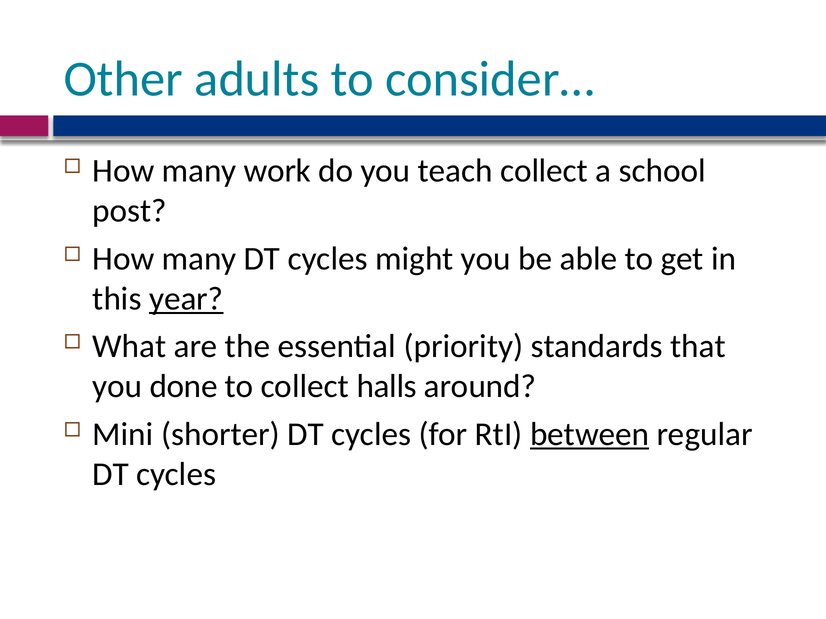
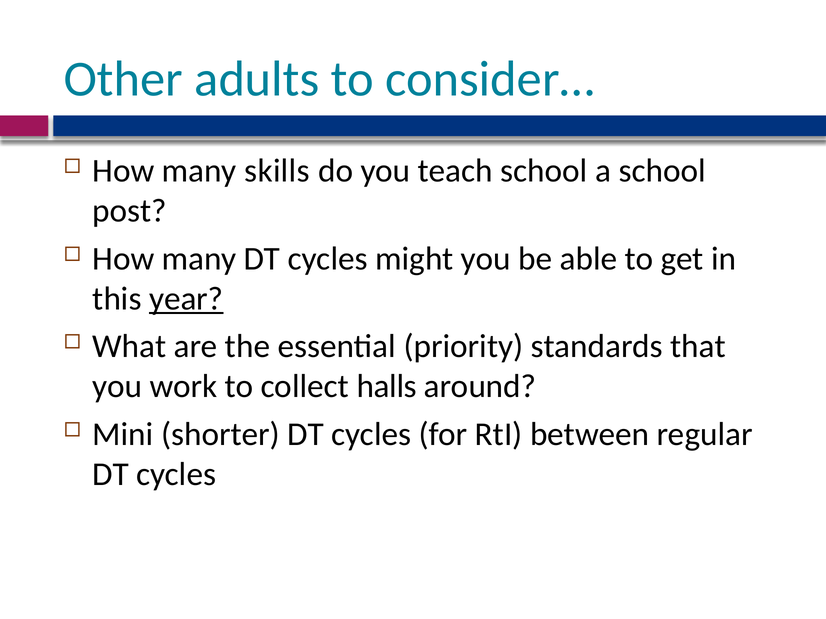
work: work -> skills
teach collect: collect -> school
done: done -> work
between underline: present -> none
